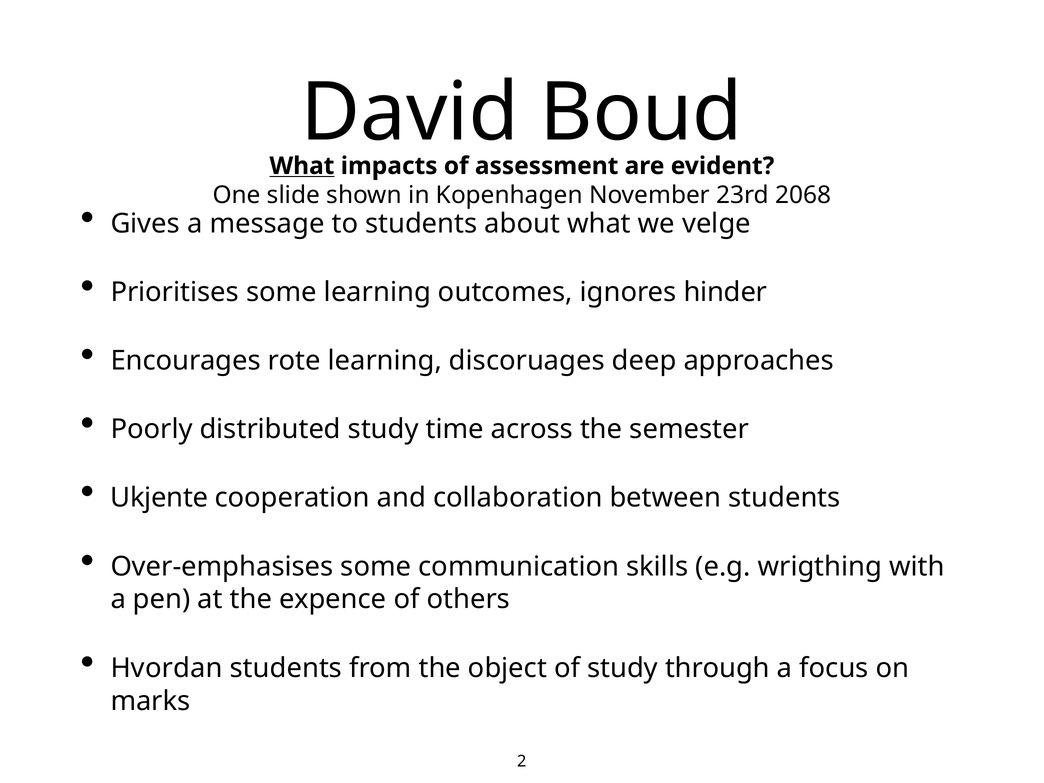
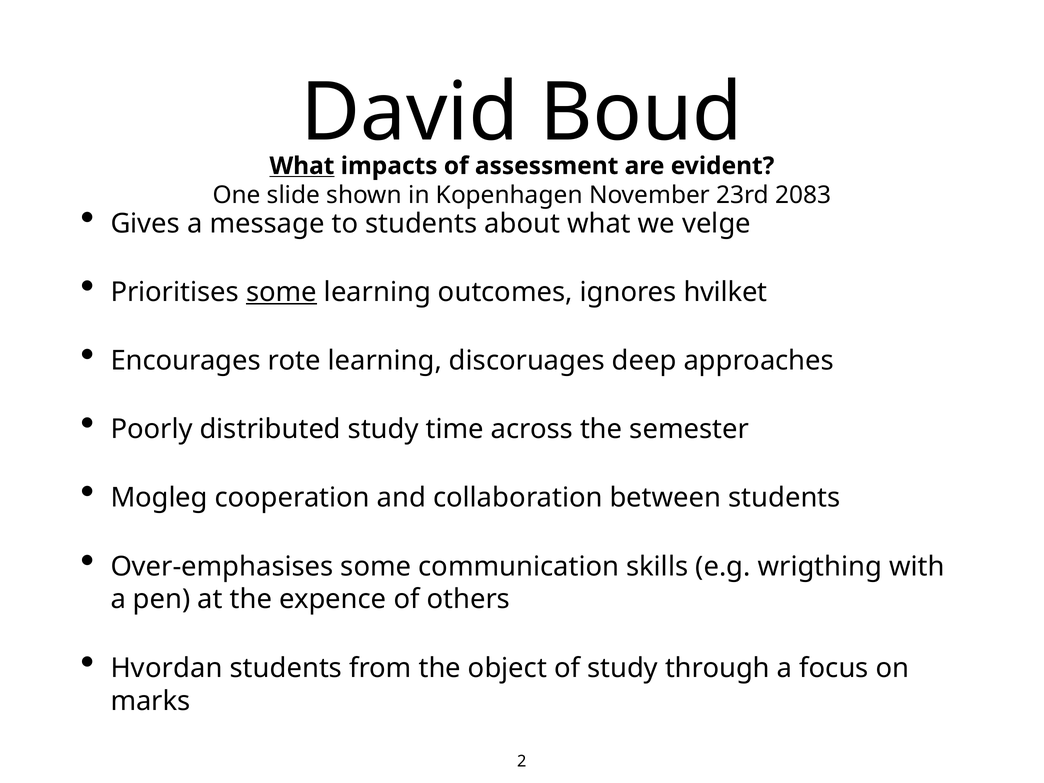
2068: 2068 -> 2083
some at (281, 292) underline: none -> present
hinder: hinder -> hvilket
Ukjente: Ukjente -> Mogleg
